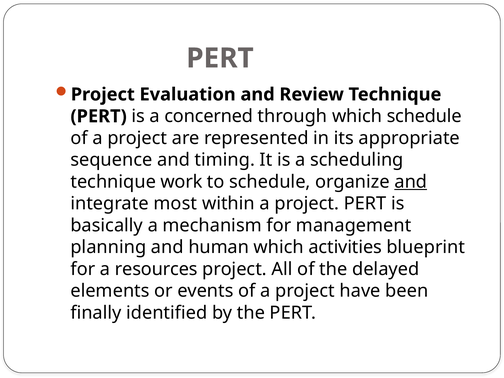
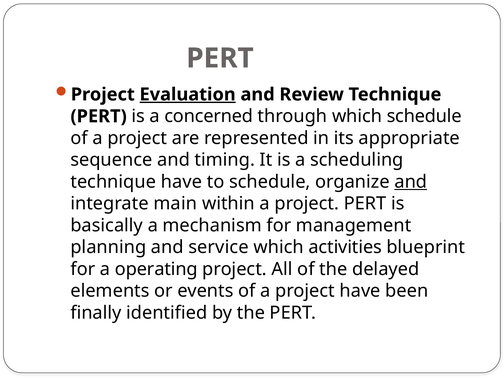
Evaluation underline: none -> present
technique work: work -> have
most: most -> main
human: human -> service
resources: resources -> operating
